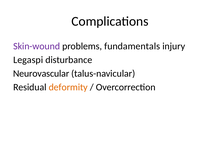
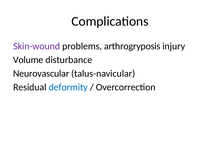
fundamentals: fundamentals -> arthrogryposis
Legaspi: Legaspi -> Volume
deformity colour: orange -> blue
